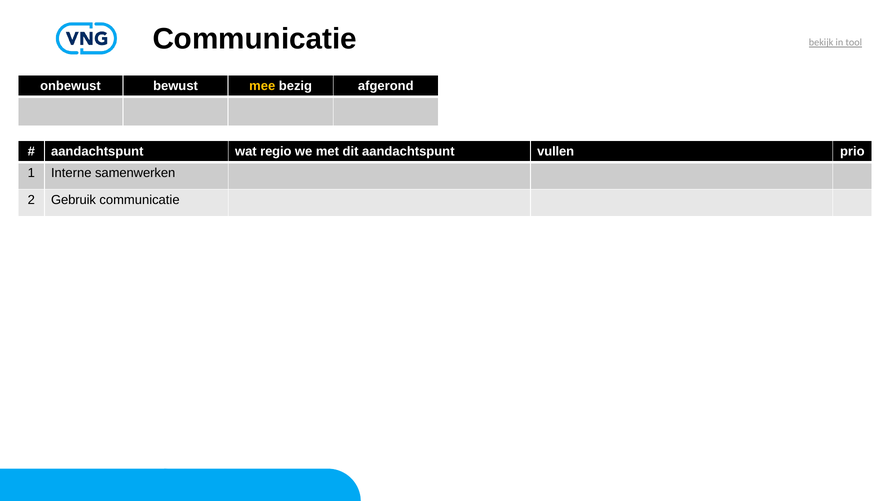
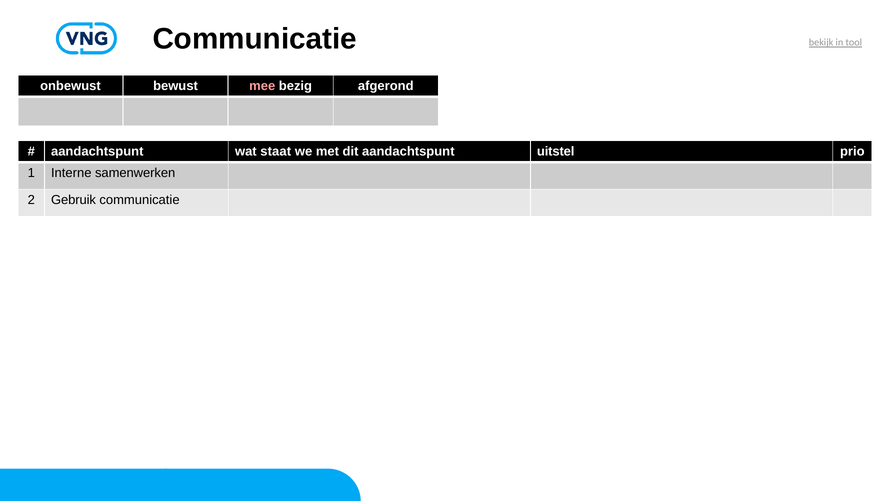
mee colour: yellow -> pink
regio: regio -> staat
vullen: vullen -> uitstel
